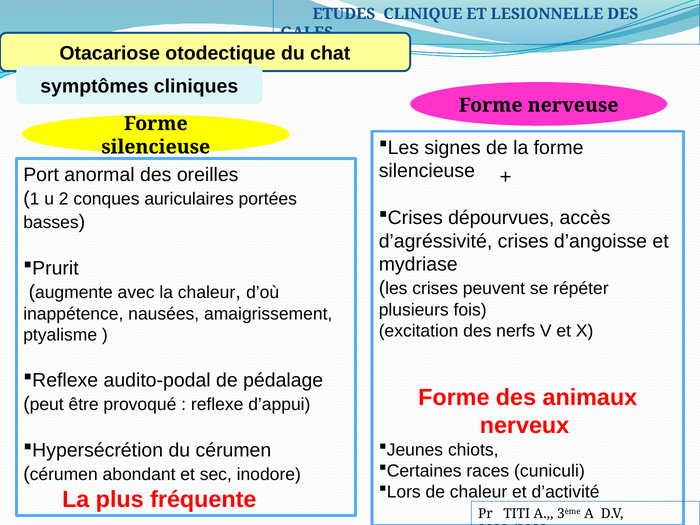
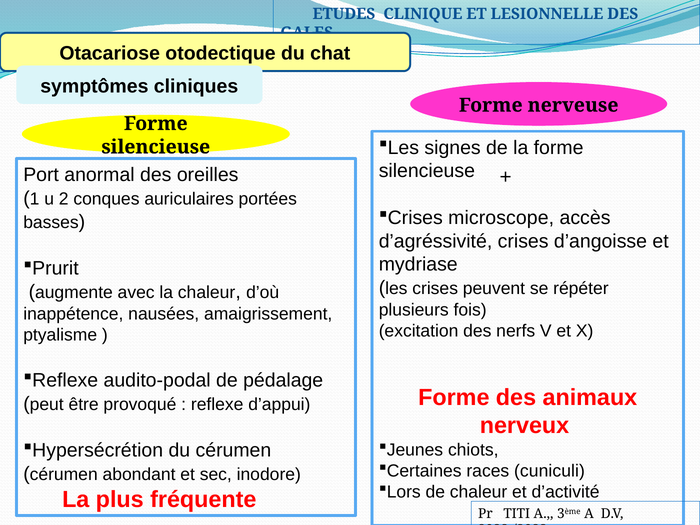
dépourvues: dépourvues -> microscope
